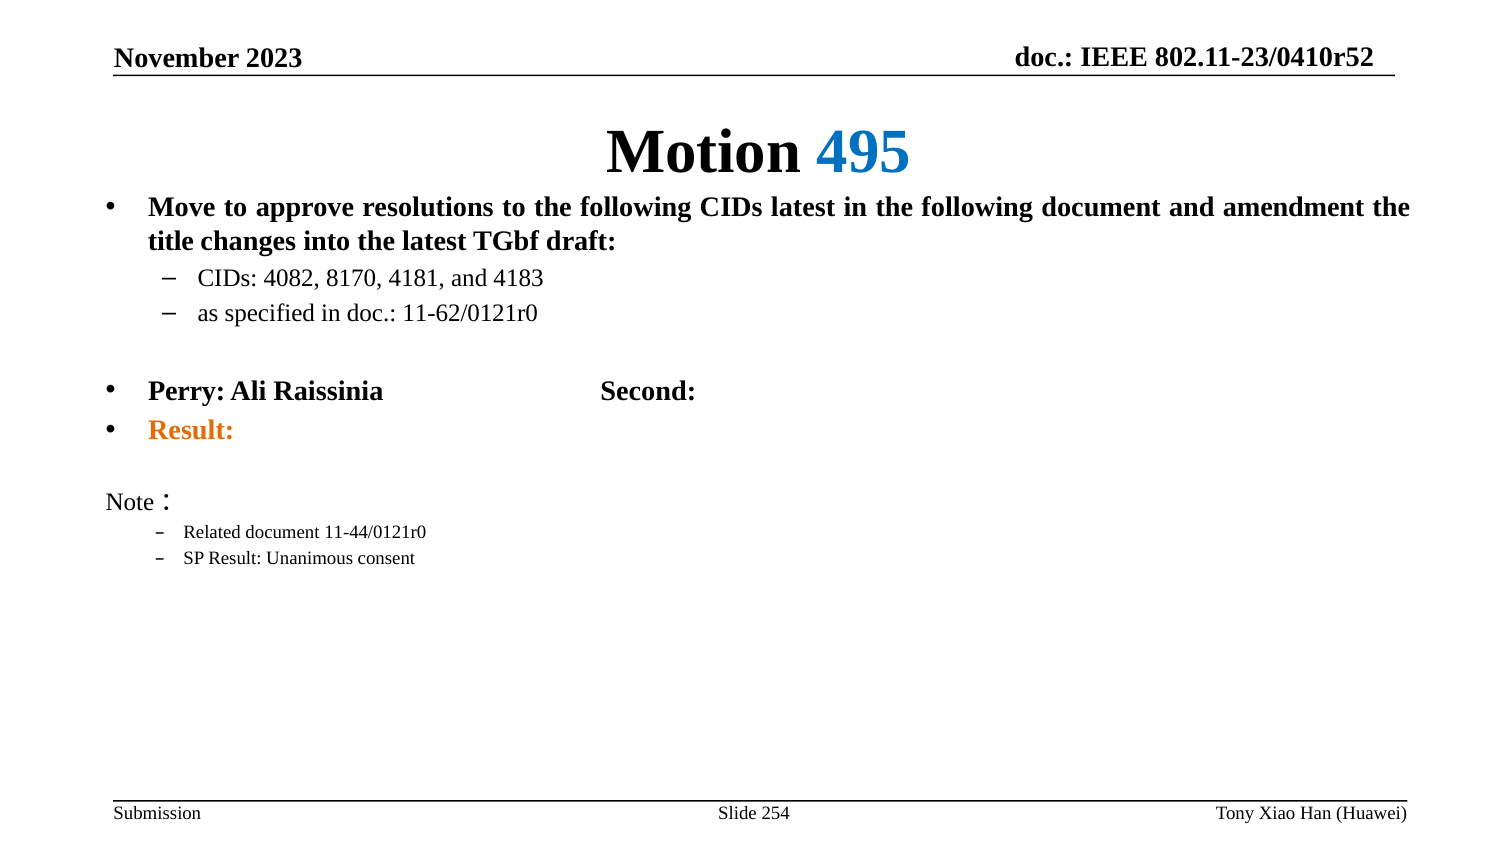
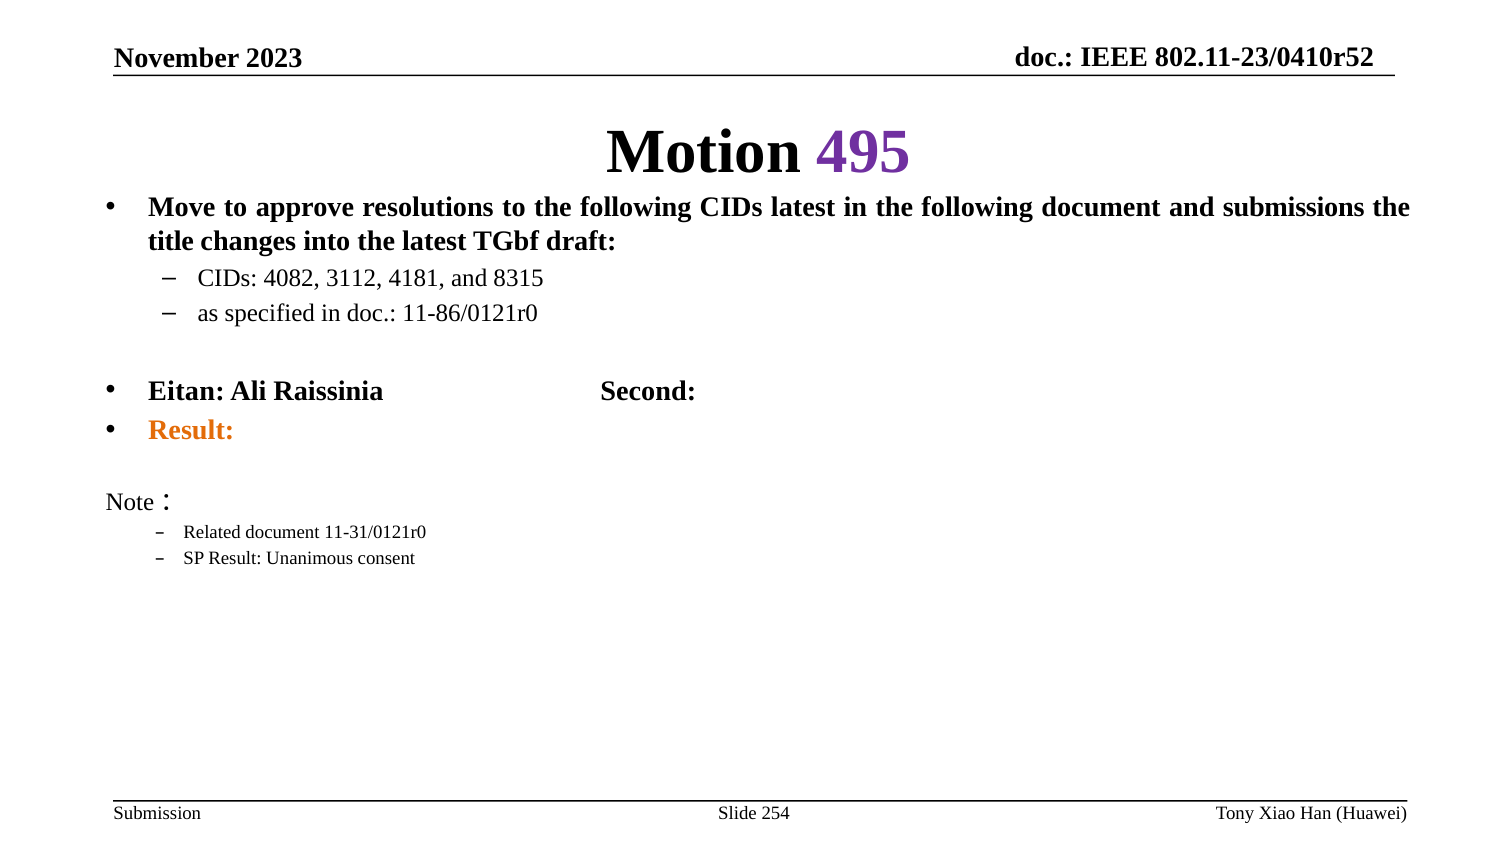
495 colour: blue -> purple
amendment: amendment -> submissions
8170: 8170 -> 3112
4183: 4183 -> 8315
11-62/0121r0: 11-62/0121r0 -> 11-86/0121r0
Perry: Perry -> Eitan
11-44/0121r0: 11-44/0121r0 -> 11-31/0121r0
